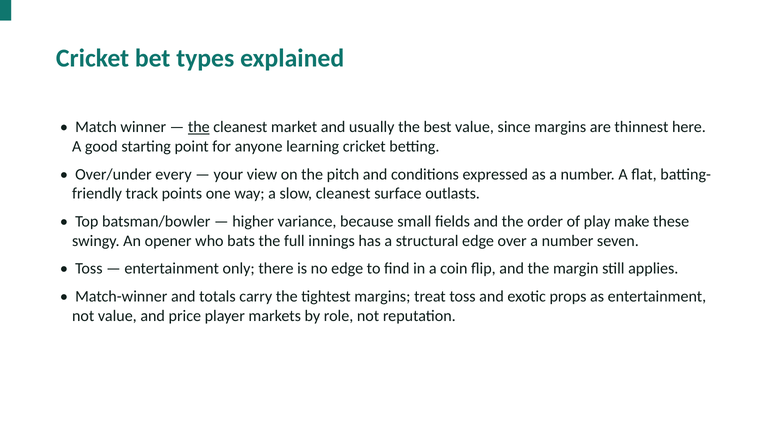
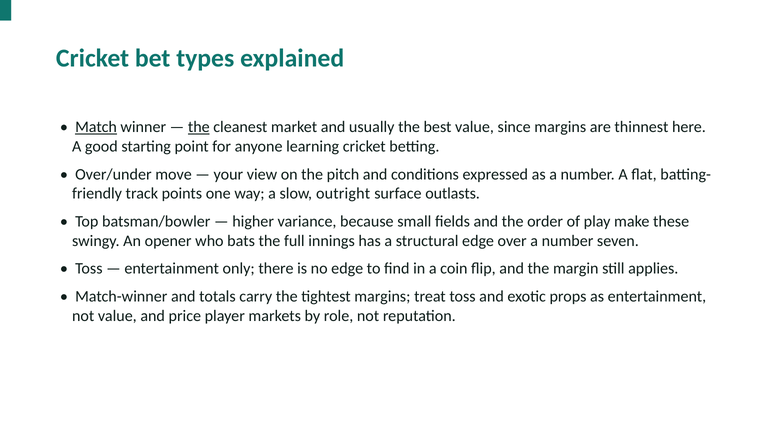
Match underline: none -> present
every: every -> move
slow cleanest: cleanest -> outright
